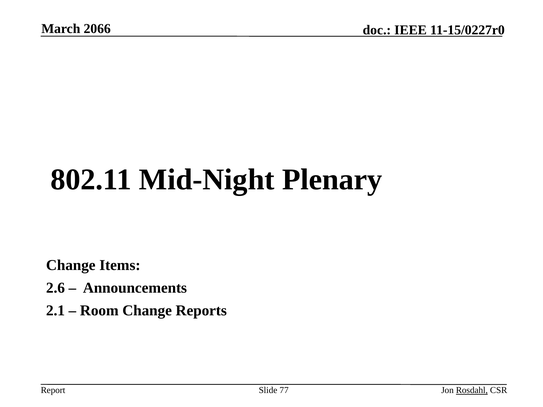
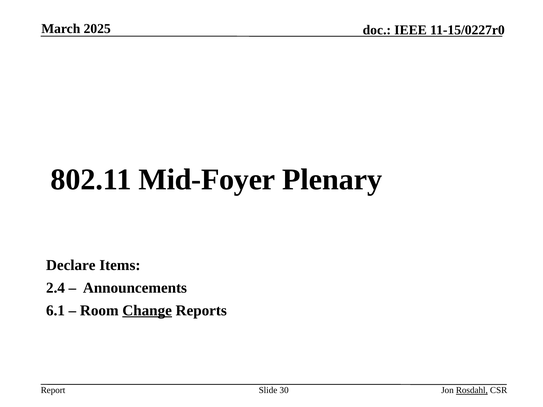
2066: 2066 -> 2025
Mid-Night: Mid-Night -> Mid-Foyer
Change at (71, 265): Change -> Declare
2.6: 2.6 -> 2.4
2.1: 2.1 -> 6.1
Change at (147, 311) underline: none -> present
77: 77 -> 30
